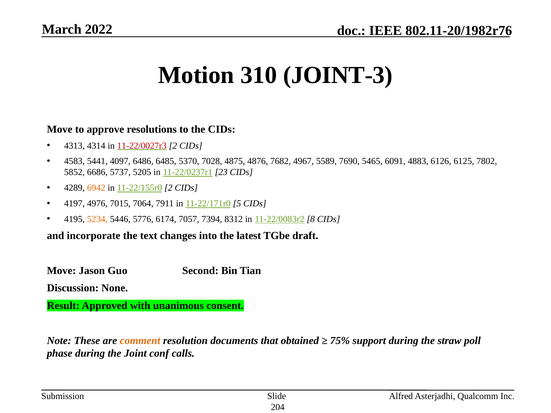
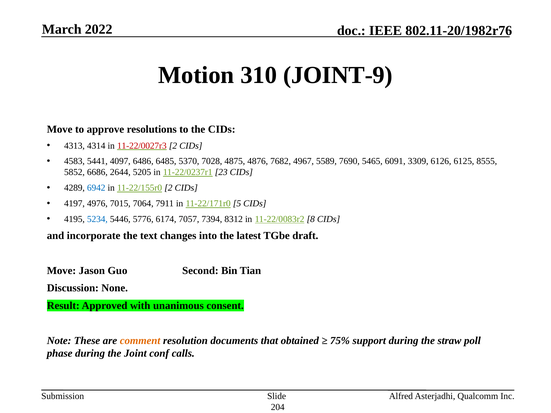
JOINT-3: JOINT-3 -> JOINT-9
4883: 4883 -> 3309
7802: 7802 -> 8555
5737: 5737 -> 2644
6942 colour: orange -> blue
5234 colour: orange -> blue
